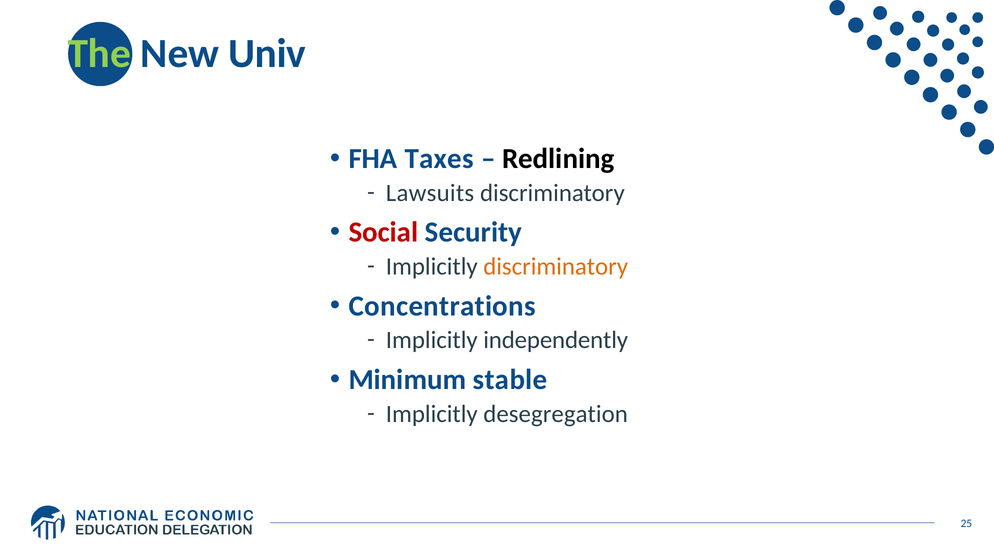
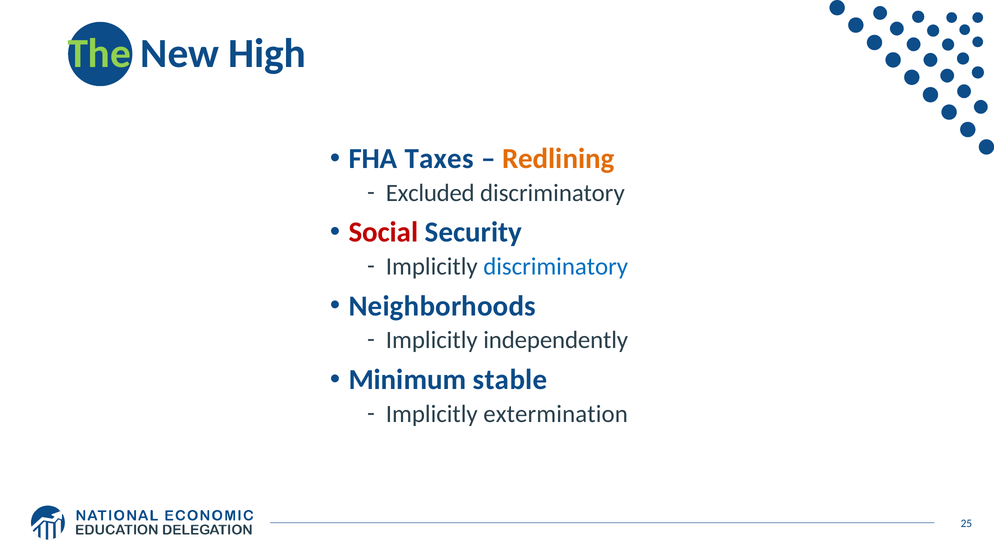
Univ: Univ -> High
Redlining colour: black -> orange
Lawsuits: Lawsuits -> Excluded
discriminatory at (556, 267) colour: orange -> blue
Concentrations: Concentrations -> Neighborhoods
desegregation: desegregation -> extermination
